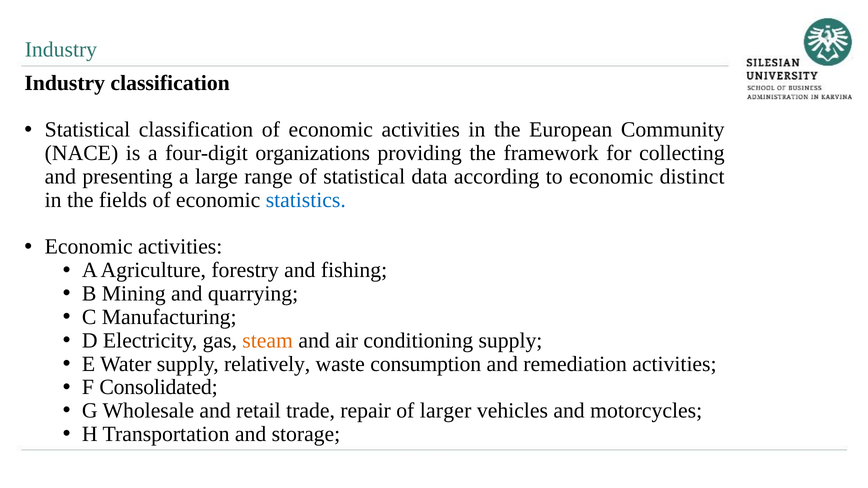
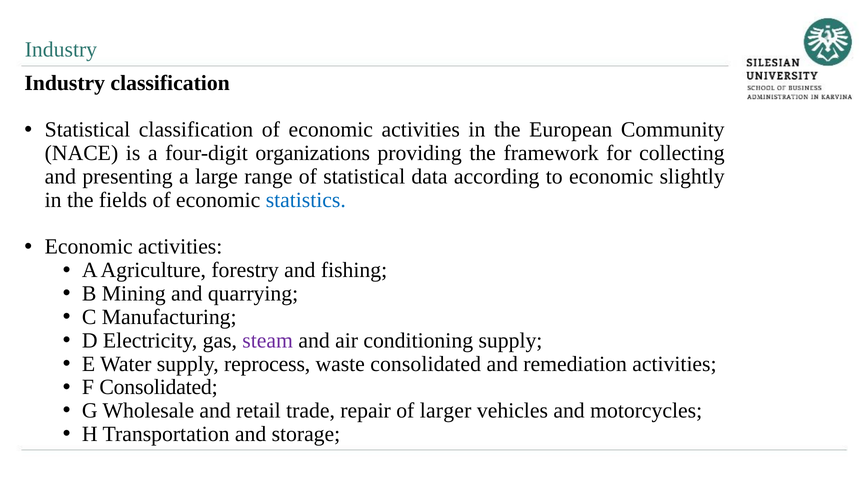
distinct: distinct -> slightly
steam colour: orange -> purple
relatively: relatively -> reprocess
waste consumption: consumption -> consolidated
